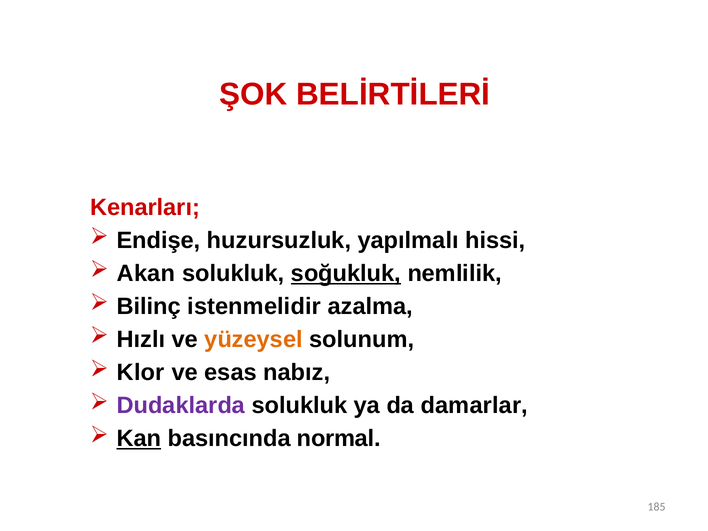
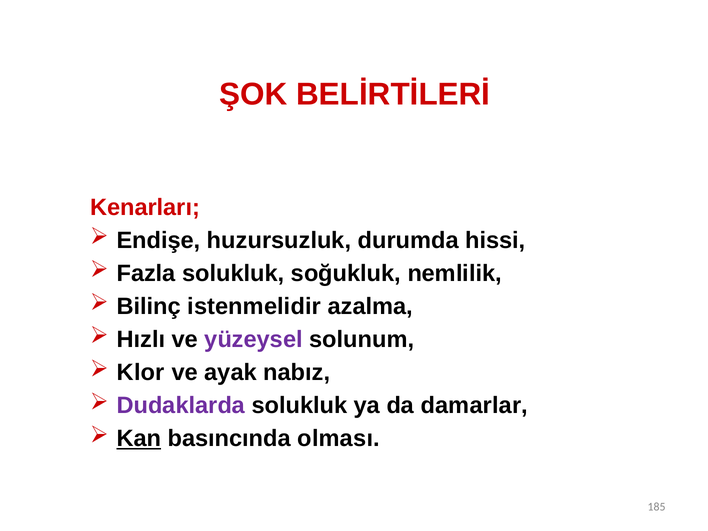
yapılmalı: yapılmalı -> durumda
Akan: Akan -> Fazla
soğukluk underline: present -> none
yüzeysel colour: orange -> purple
esas: esas -> ayak
normal: normal -> olması
